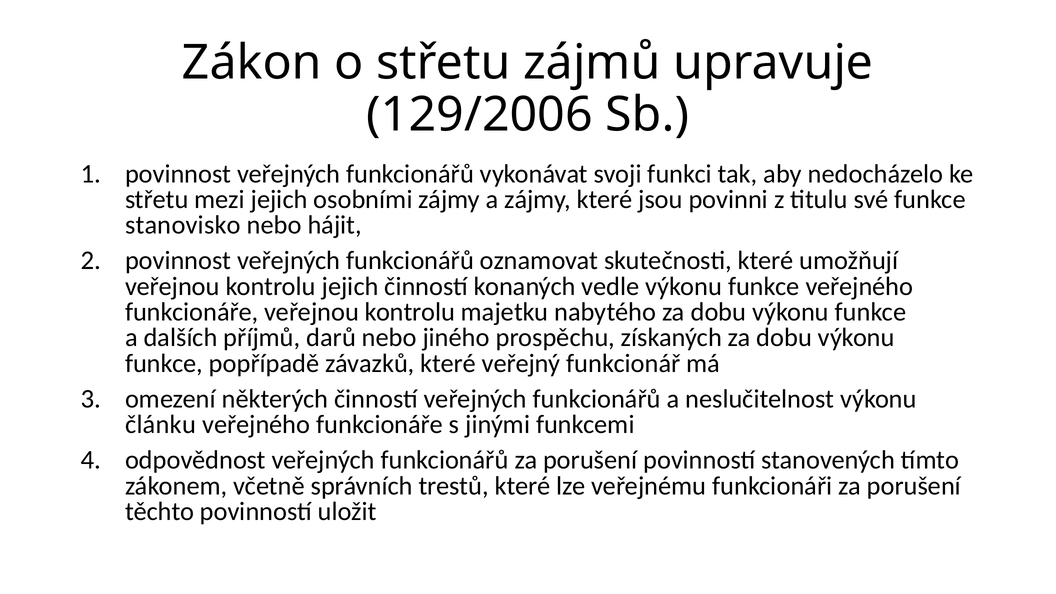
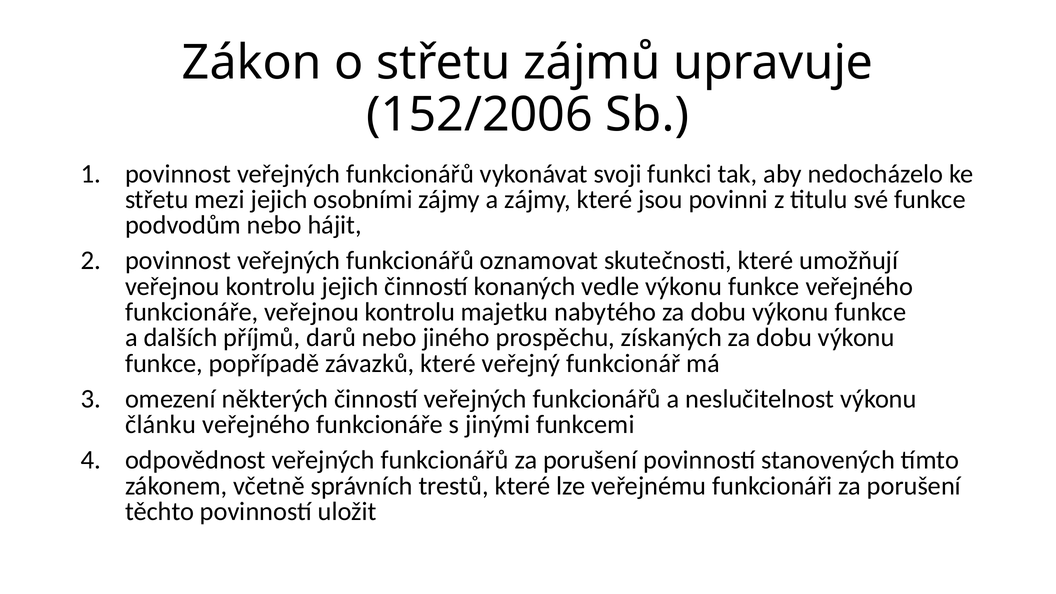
129/2006: 129/2006 -> 152/2006
stanovisko: stanovisko -> podvodům
